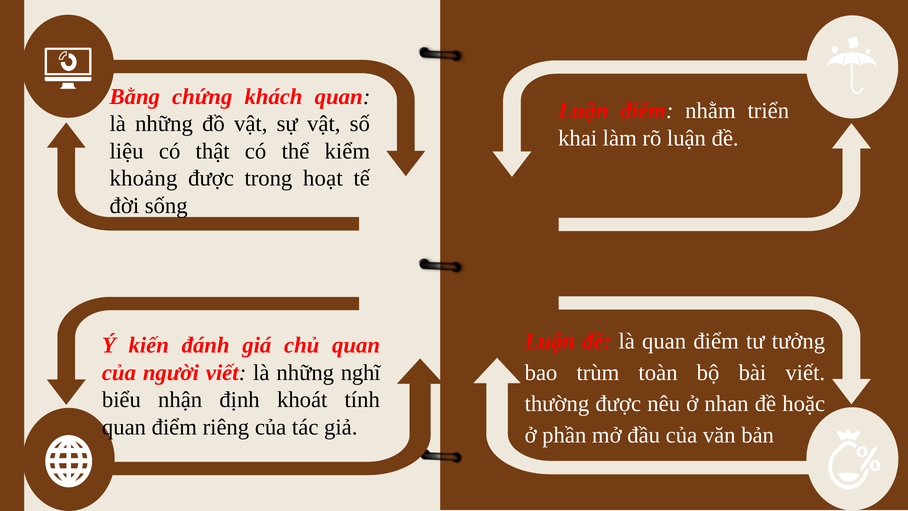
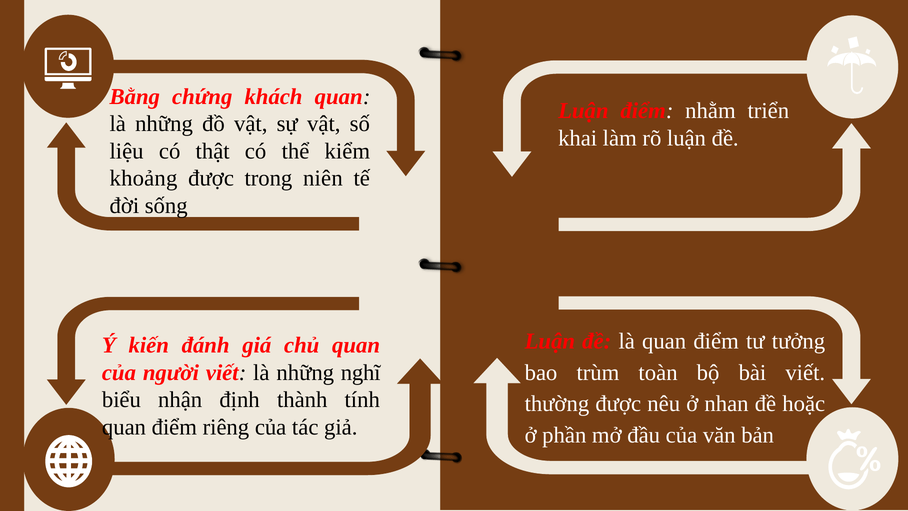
hoạt: hoạt -> niên
khoát: khoát -> thành
